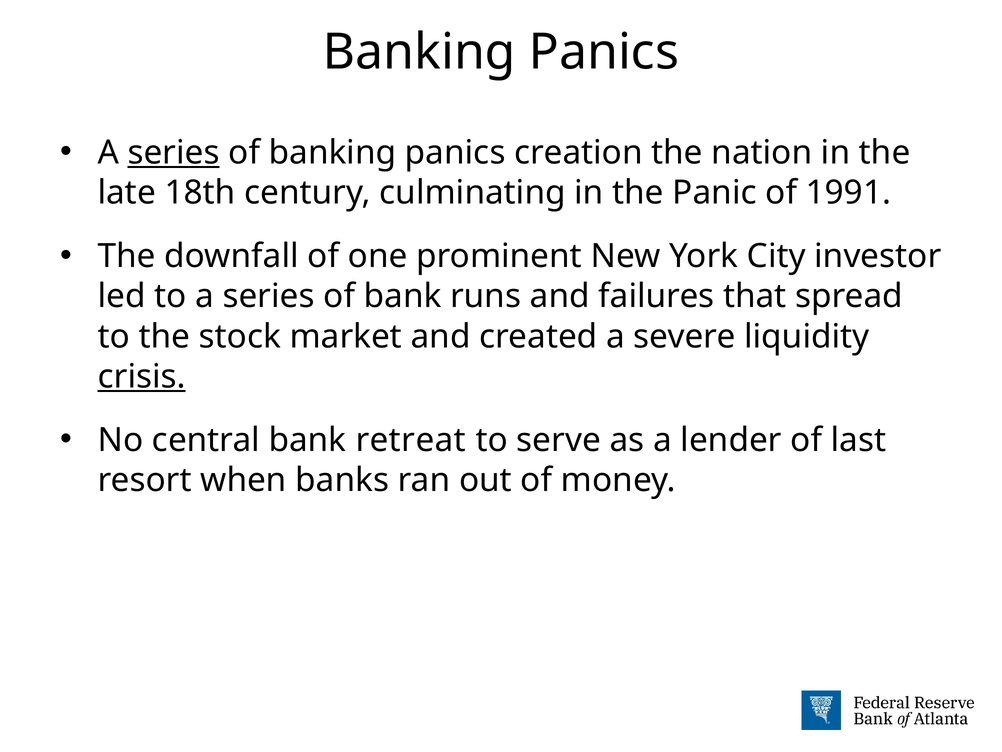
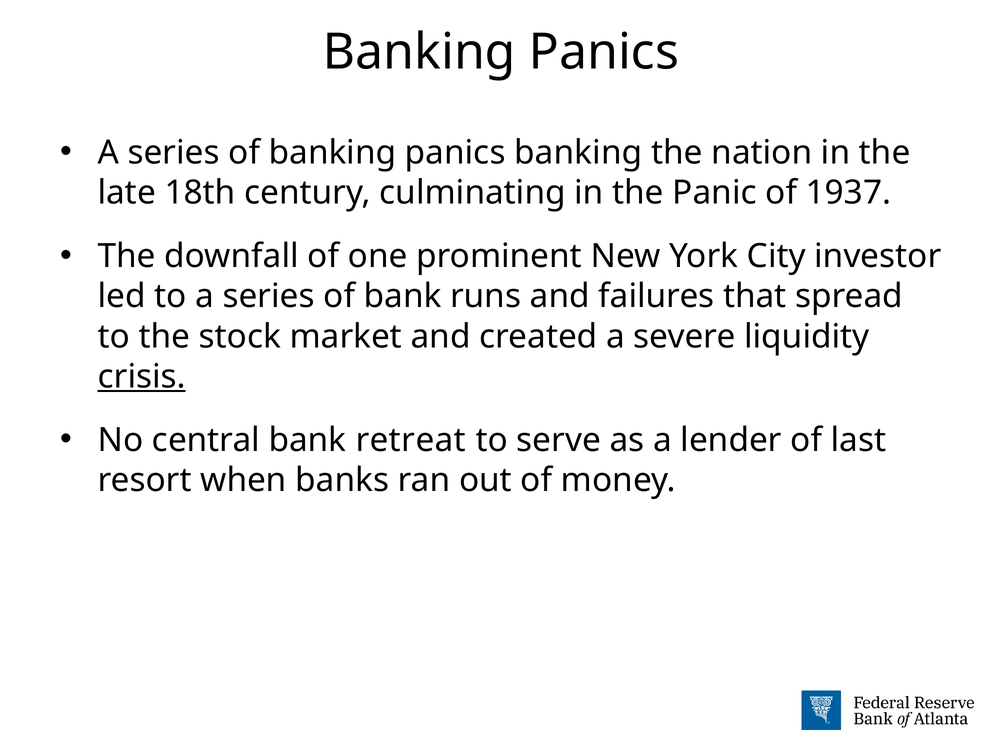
series at (174, 153) underline: present -> none
panics creation: creation -> banking
1991: 1991 -> 1937
